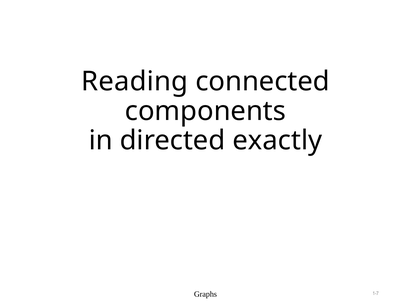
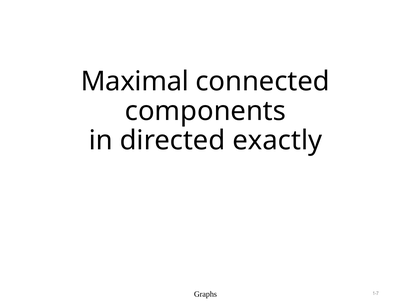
Reading: Reading -> Maximal
